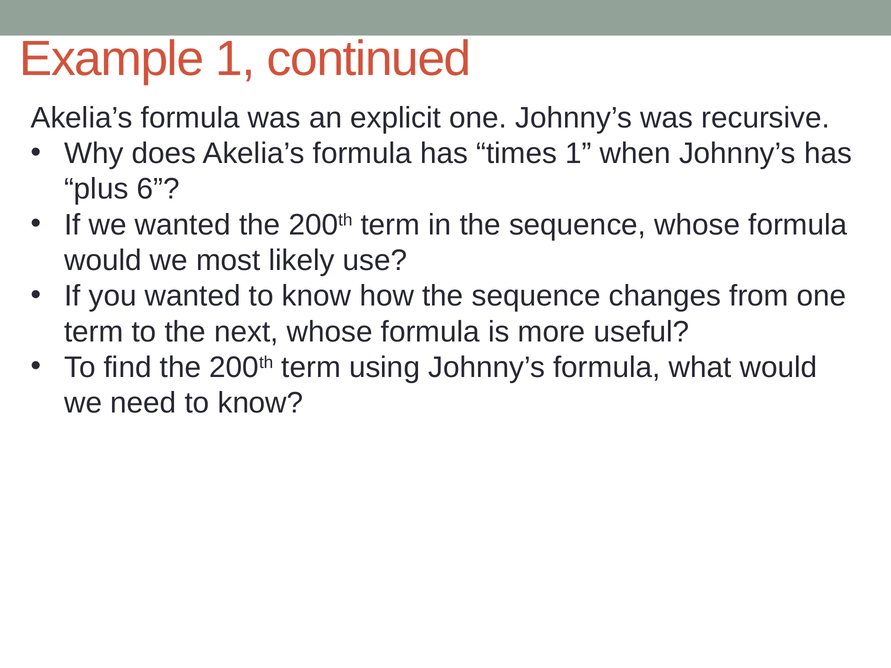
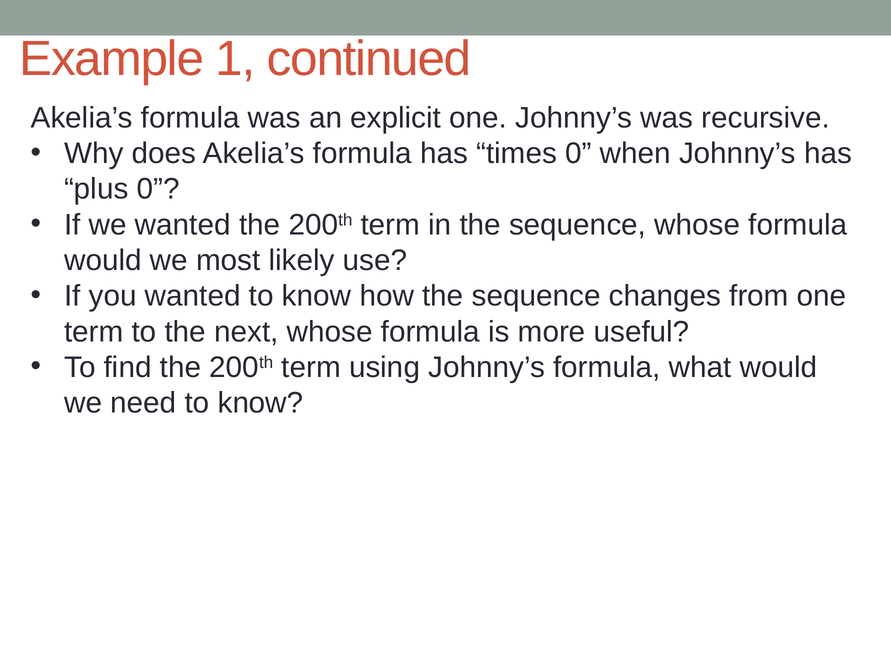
times 1: 1 -> 0
plus 6: 6 -> 0
